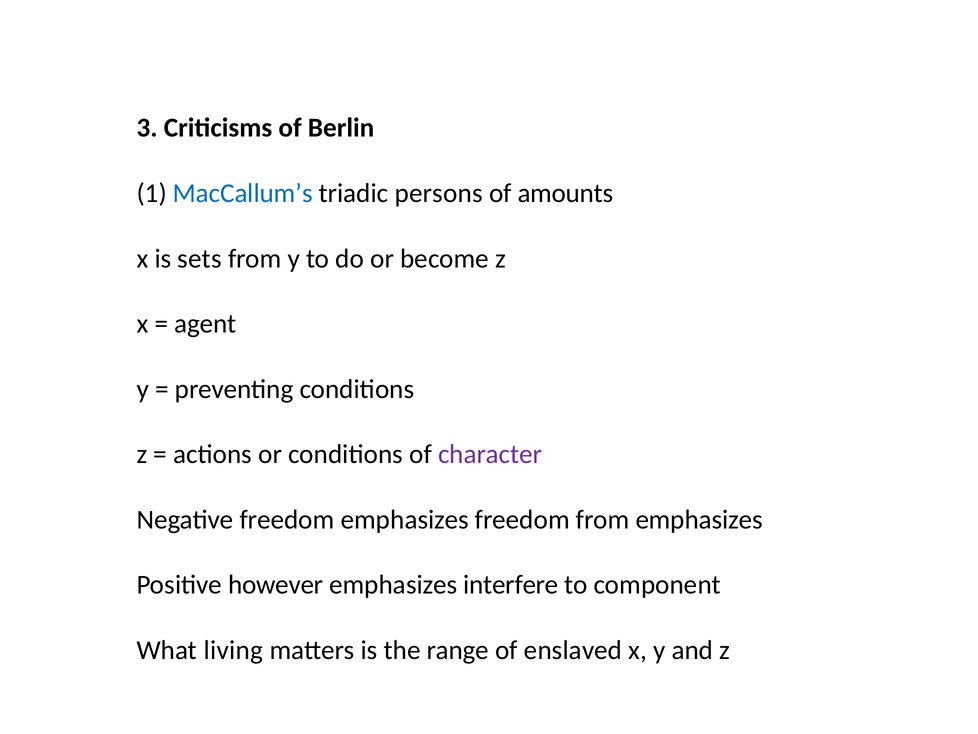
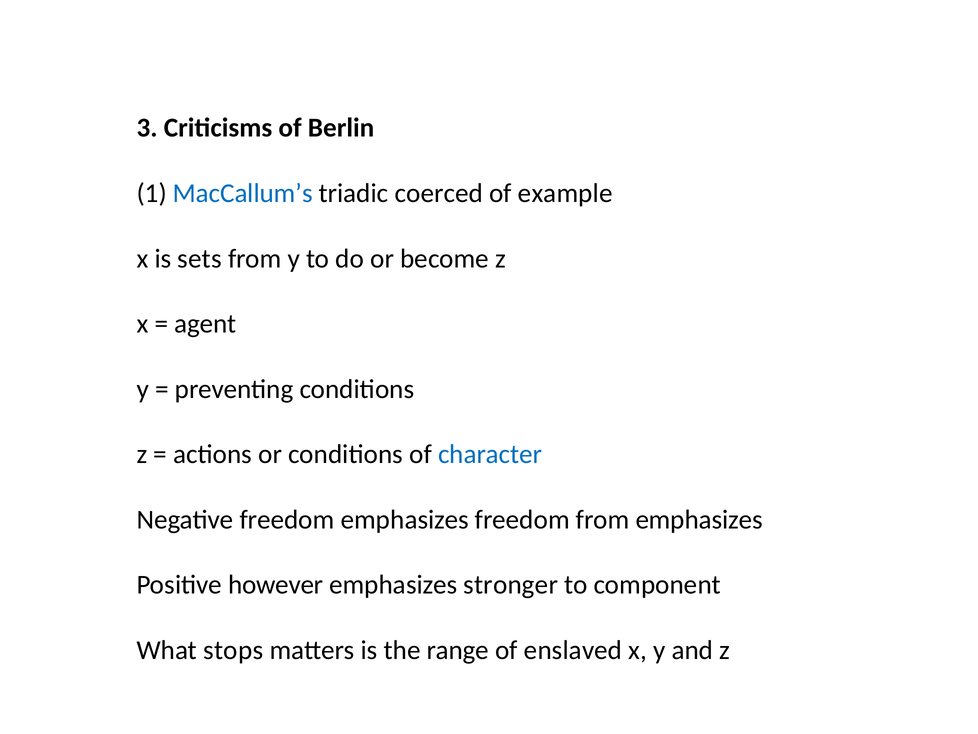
persons: persons -> coerced
amounts: amounts -> example
character colour: purple -> blue
interfere: interfere -> stronger
living: living -> stops
